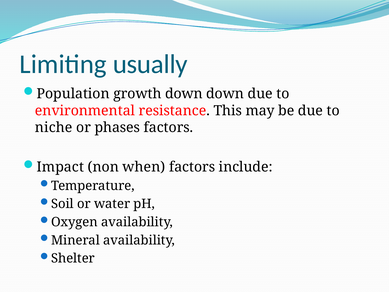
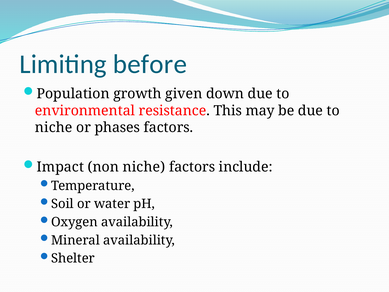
usually: usually -> before
growth down: down -> given
non when: when -> niche
